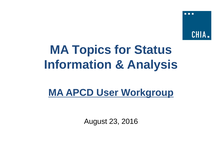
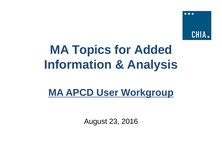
Status: Status -> Added
